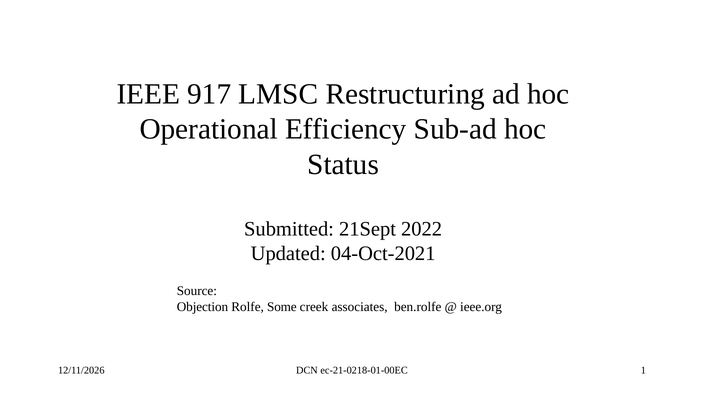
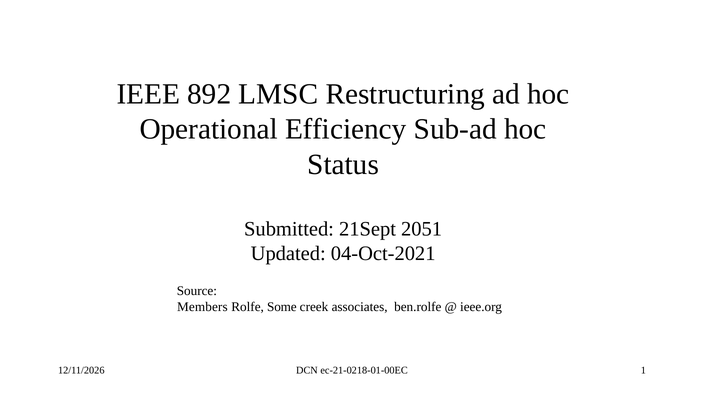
917: 917 -> 892
2022: 2022 -> 2051
Objection: Objection -> Members
